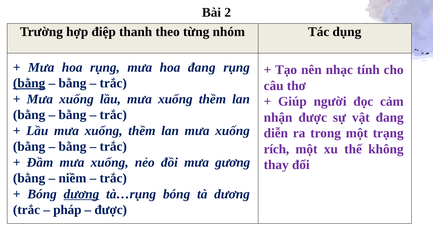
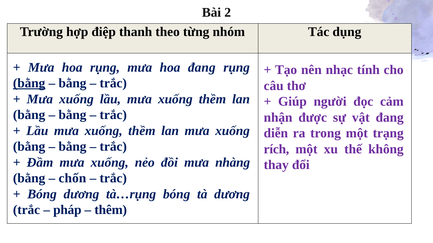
gương: gương -> nhàng
niềm: niềm -> chốn
dương at (81, 194) underline: present -> none
được at (111, 210): được -> thêm
